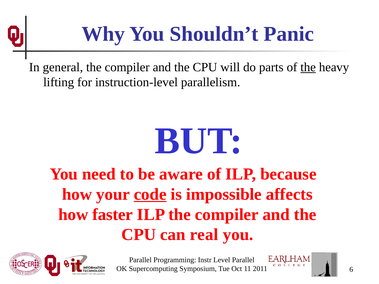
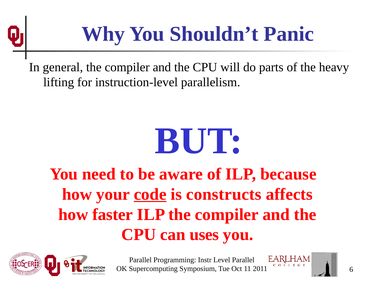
the at (308, 67) underline: present -> none
impossible: impossible -> constructs
real: real -> uses
